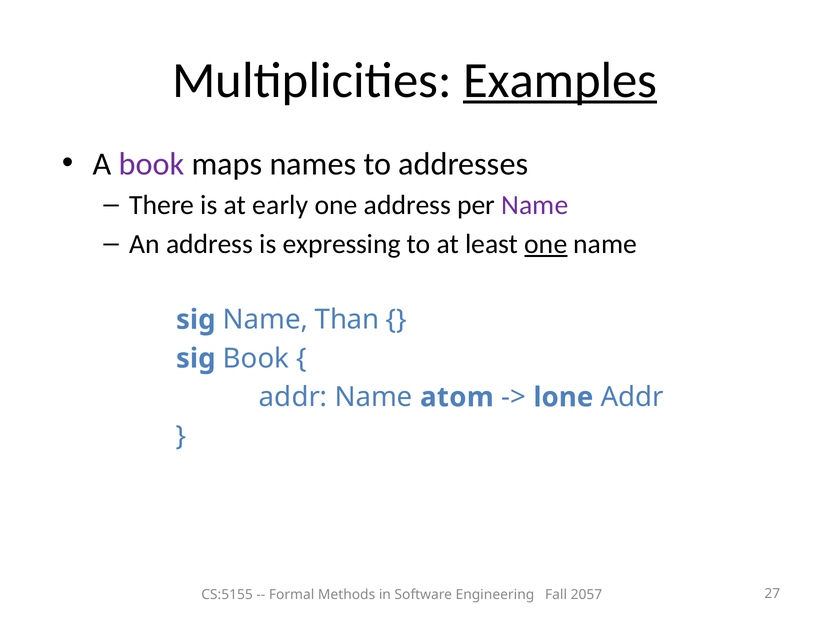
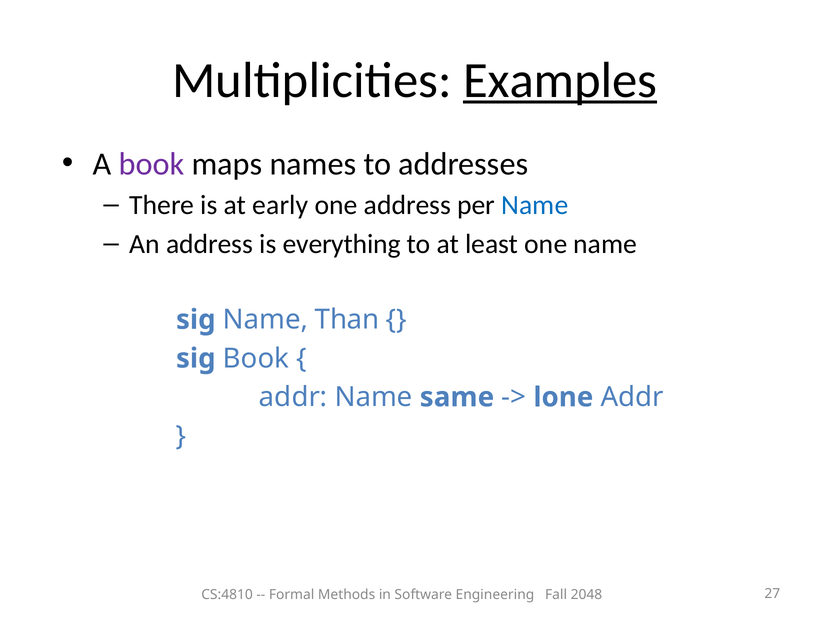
Name at (535, 205) colour: purple -> blue
expressing: expressing -> everything
one at (546, 244) underline: present -> none
atom: atom -> same
CS:5155: CS:5155 -> CS:4810
2057: 2057 -> 2048
